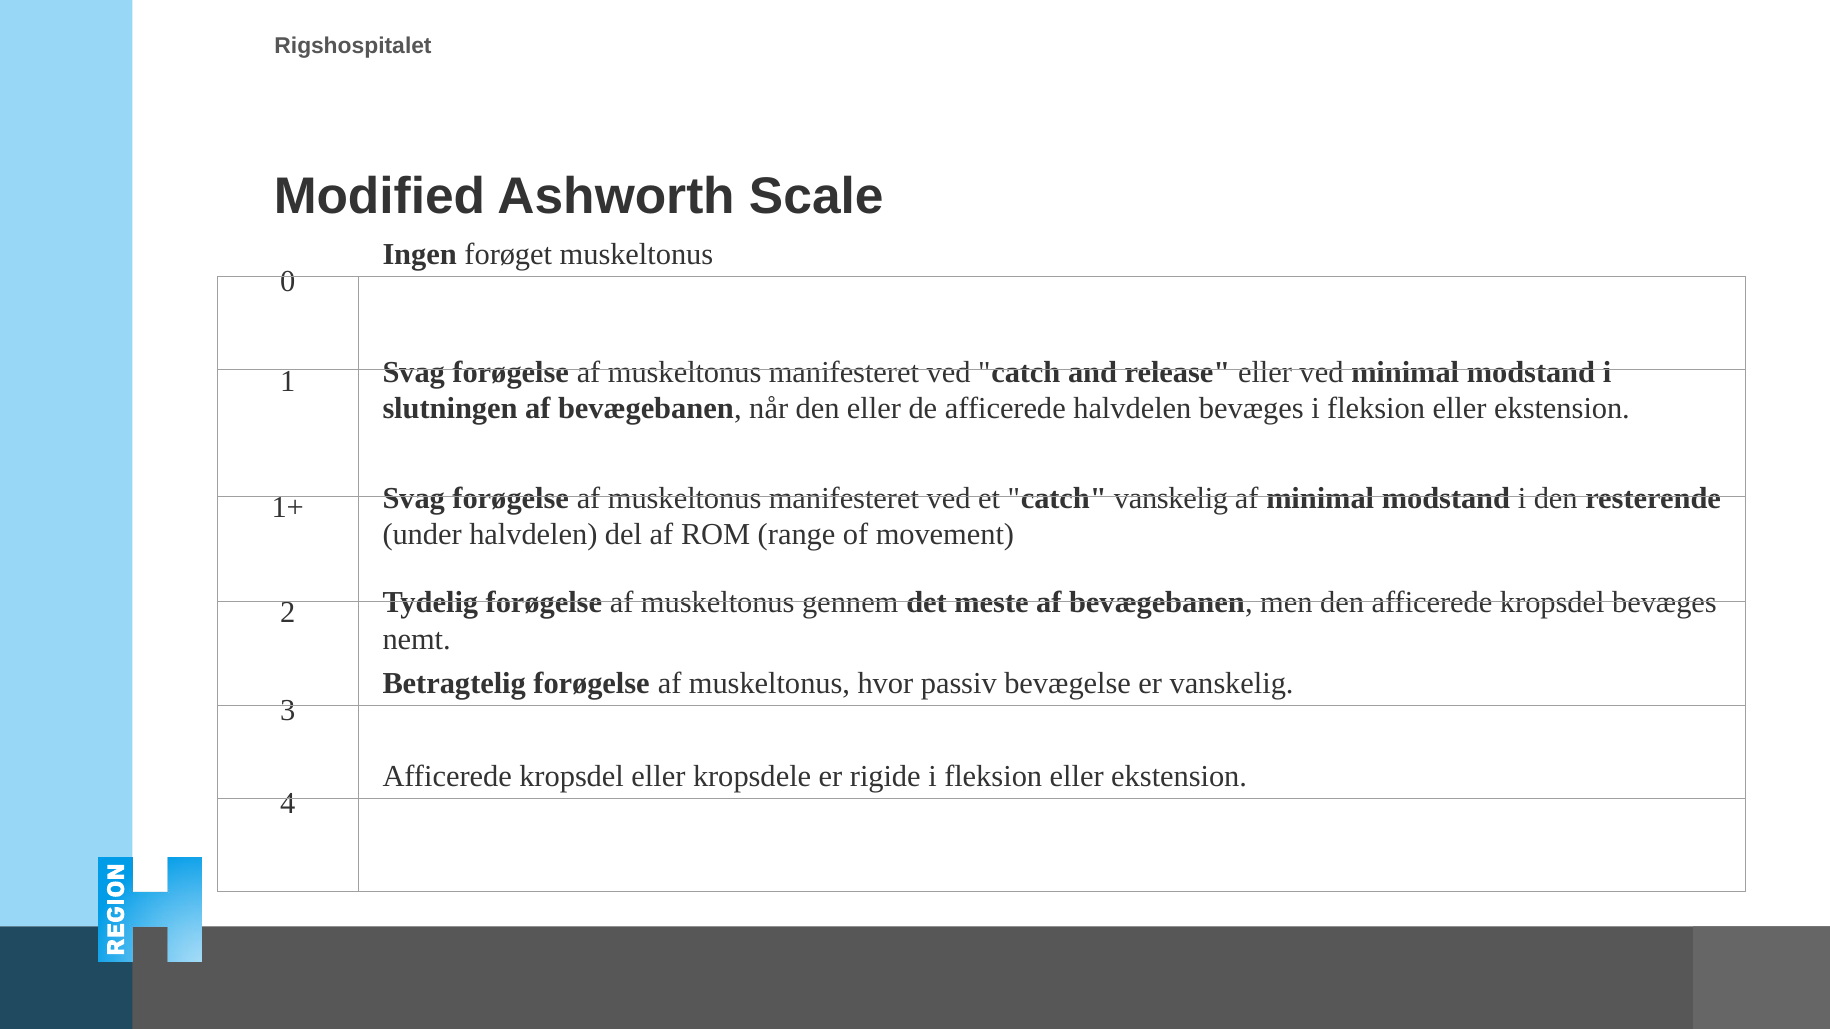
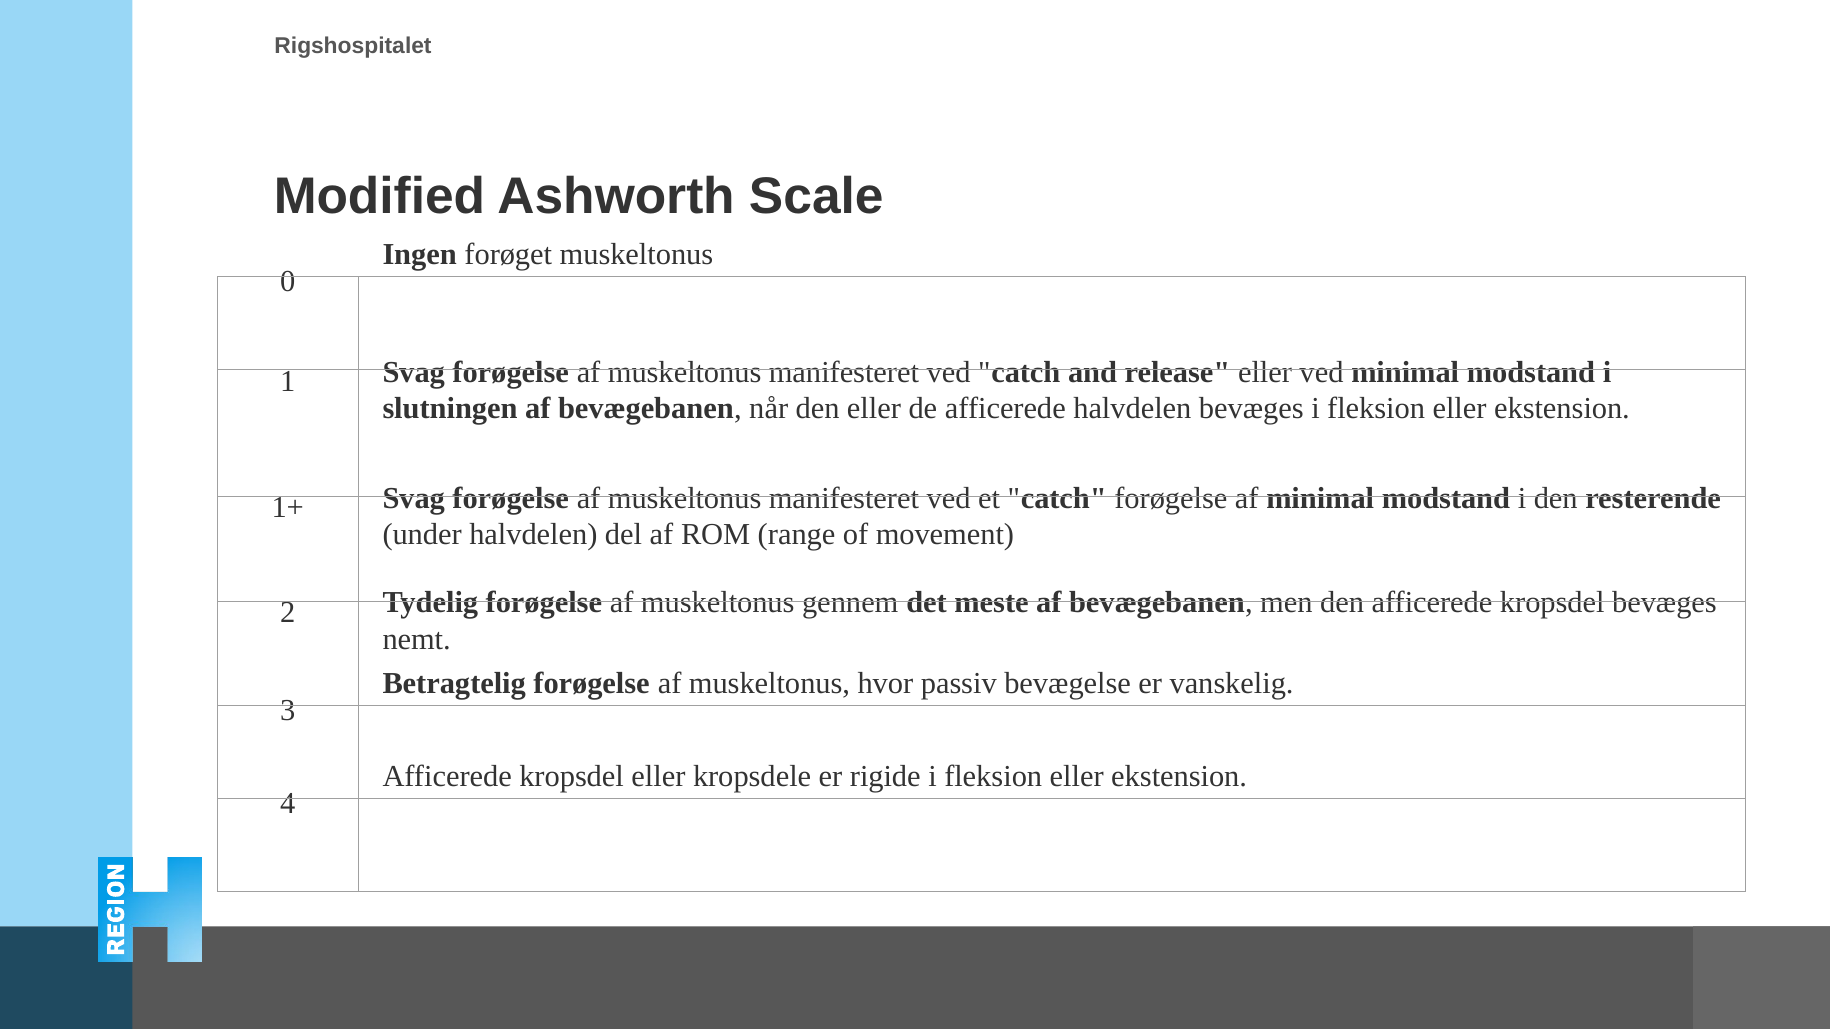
catch vanskelig: vanskelig -> forøgelse
